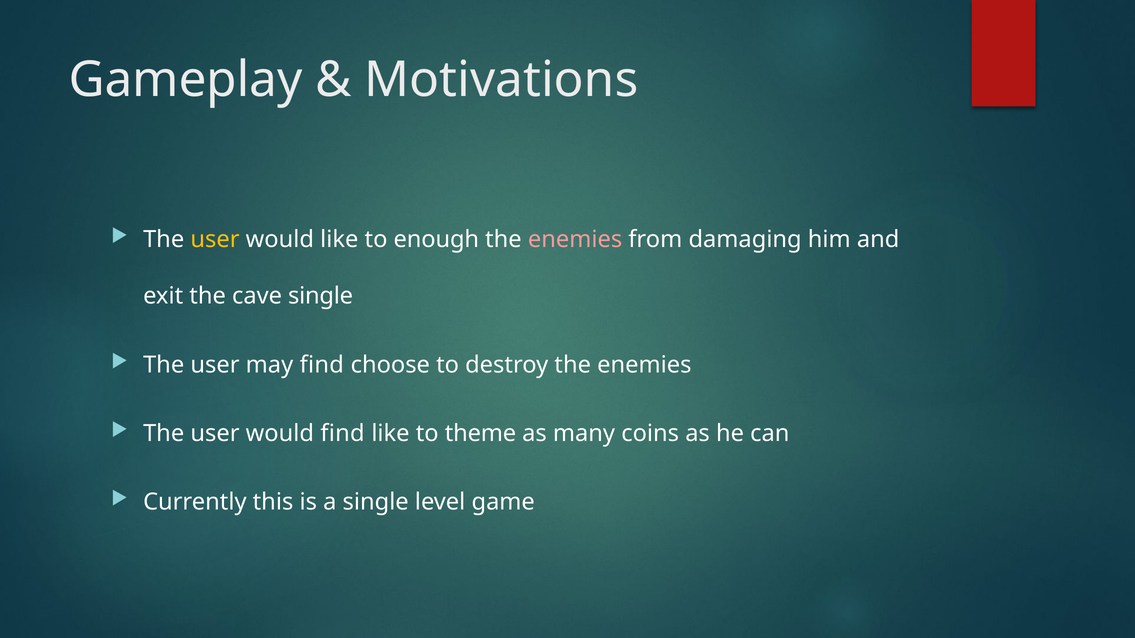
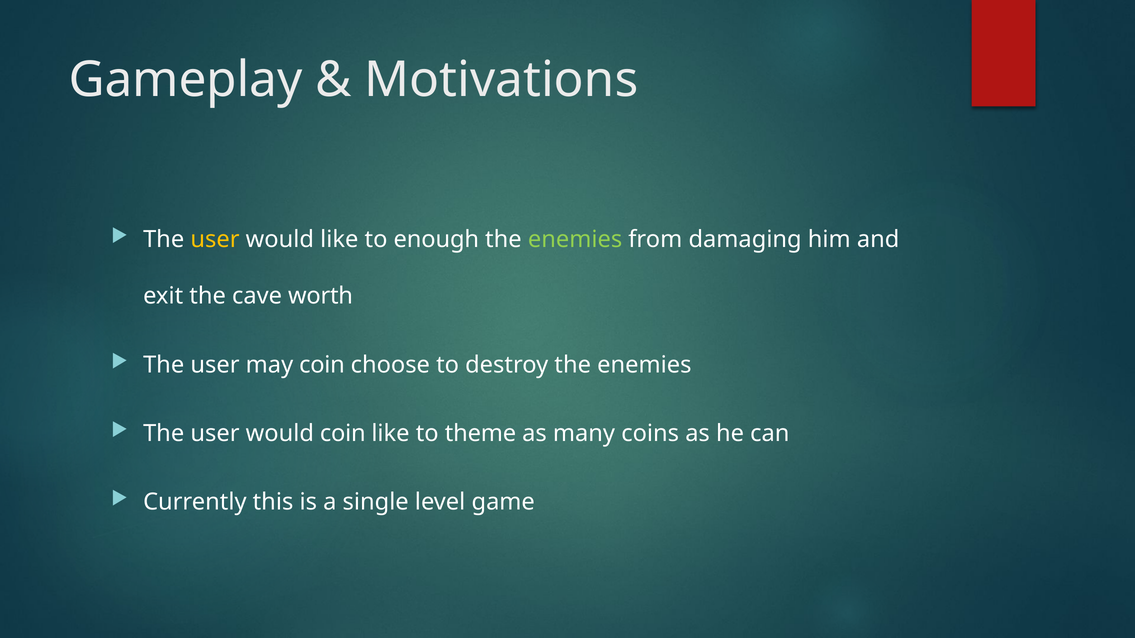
enemies at (575, 240) colour: pink -> light green
cave single: single -> worth
may find: find -> coin
would find: find -> coin
